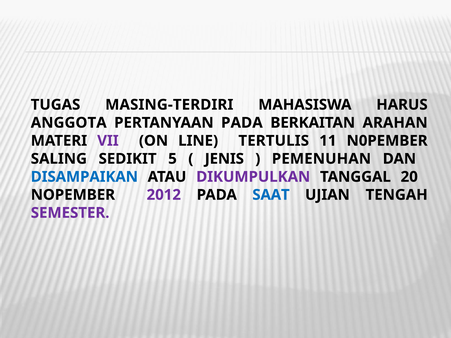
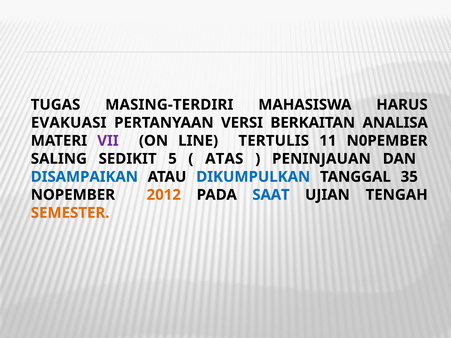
ANGGOTA: ANGGOTA -> EVAKUASI
PERTANYAAN PADA: PADA -> VERSI
ARAHAN: ARAHAN -> ANALISA
JENIS: JENIS -> ATAS
PEMENUHAN: PEMENUHAN -> PENINJAUAN
DIKUMPULKAN colour: purple -> blue
20: 20 -> 35
2012 colour: purple -> orange
SEMESTER colour: purple -> orange
